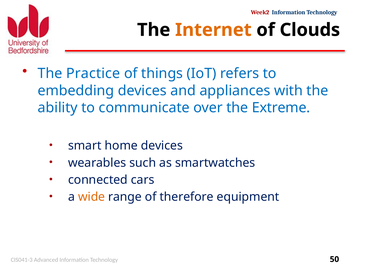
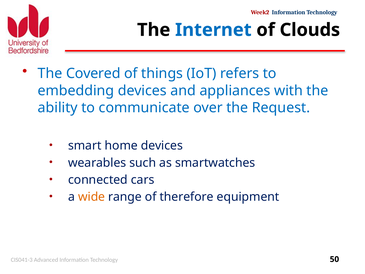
Internet colour: orange -> blue
Practice: Practice -> Covered
Extreme: Extreme -> Request
